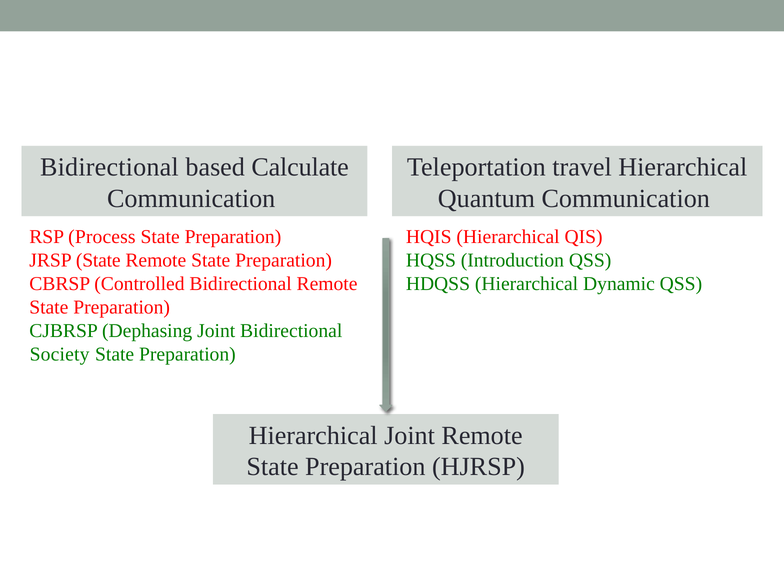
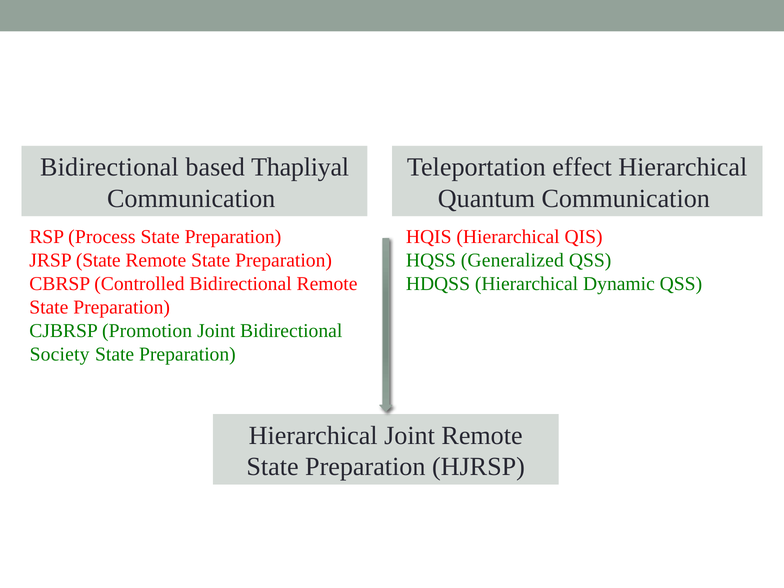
Calculate: Calculate -> Thapliyal
travel: travel -> effect
Introduction: Introduction -> Generalized
Dephasing: Dephasing -> Promotion
